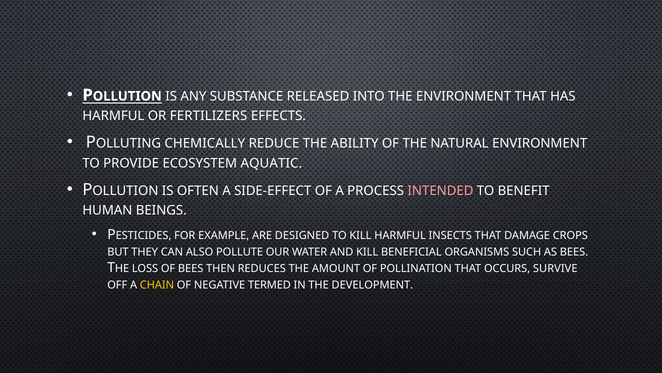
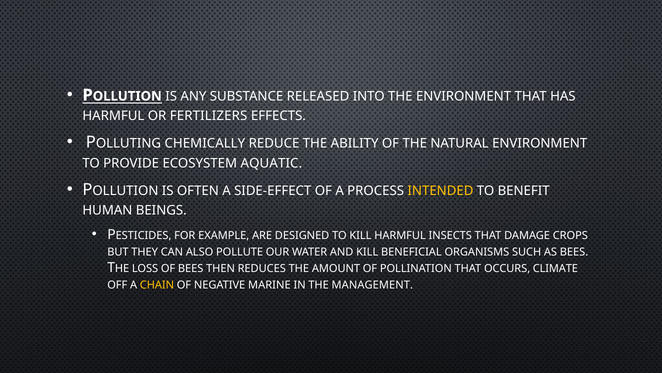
INTENDED colour: pink -> yellow
SURVIVE: SURVIVE -> CLIMATE
TERMED: TERMED -> MARINE
DEVELOPMENT: DEVELOPMENT -> MANAGEMENT
